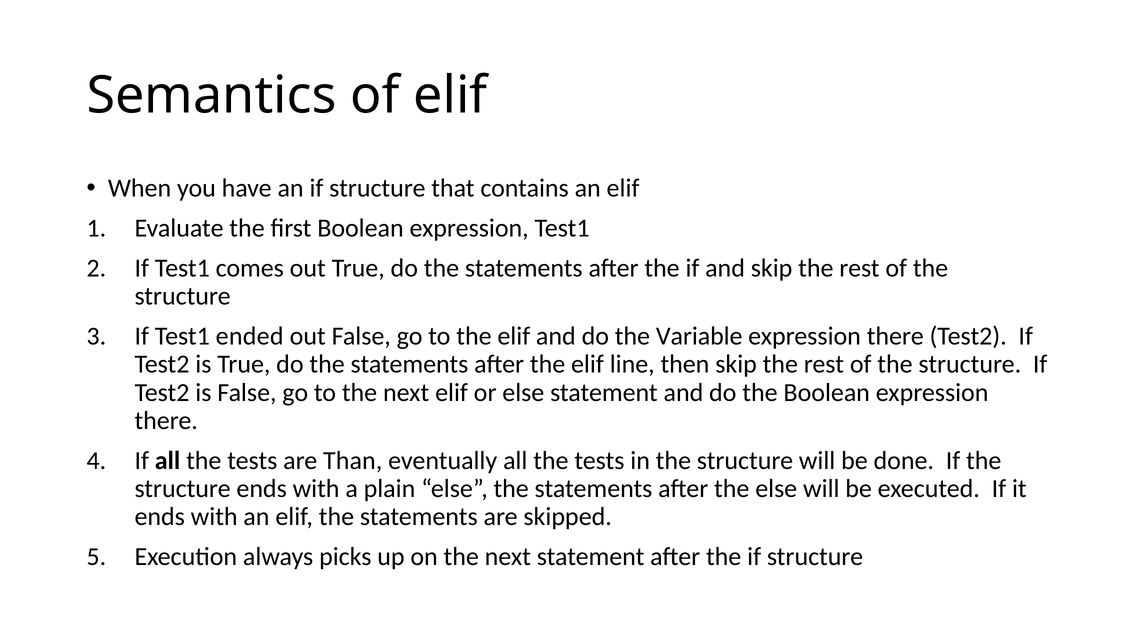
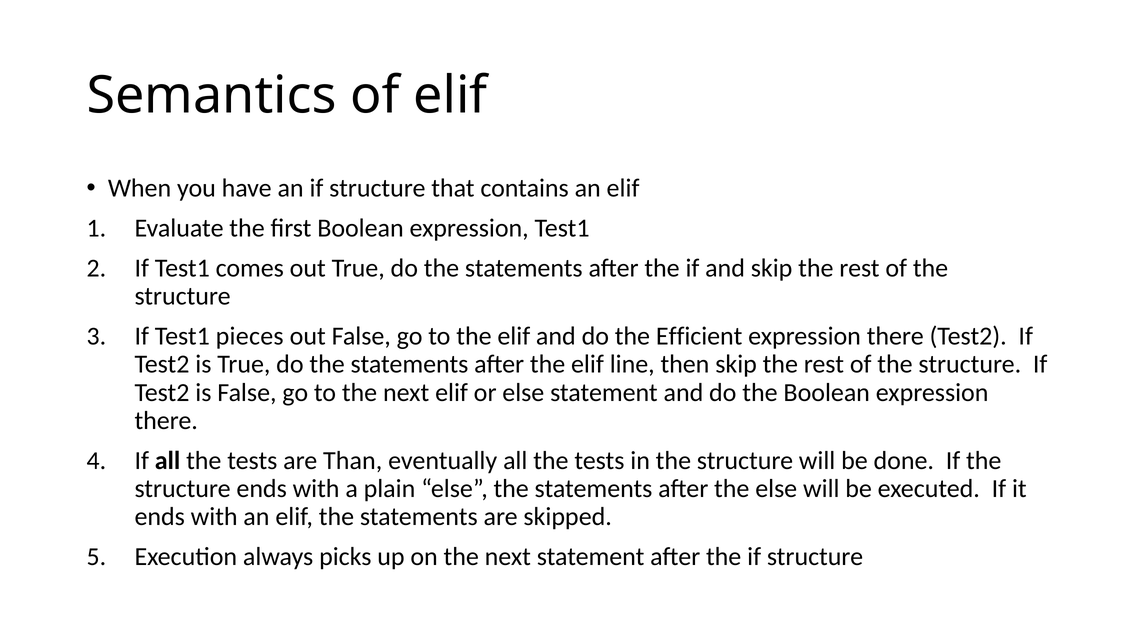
ended: ended -> pieces
Variable: Variable -> Efficient
